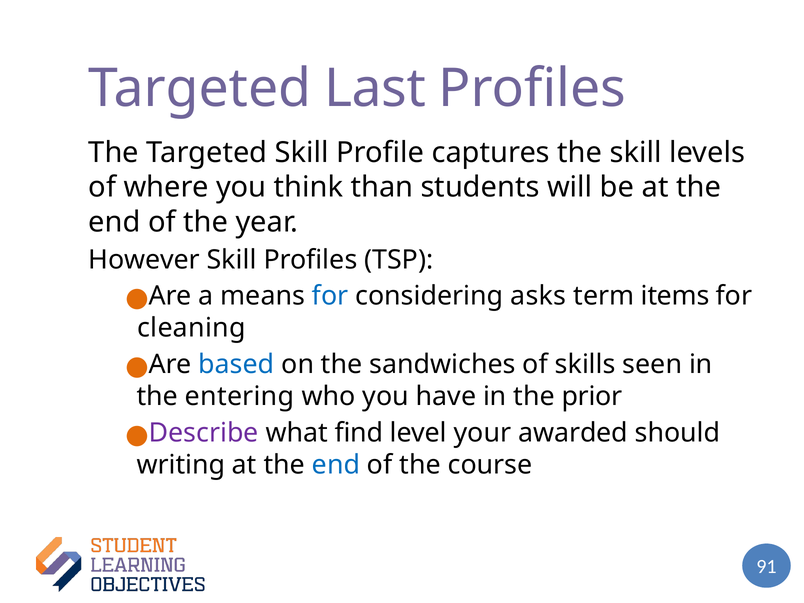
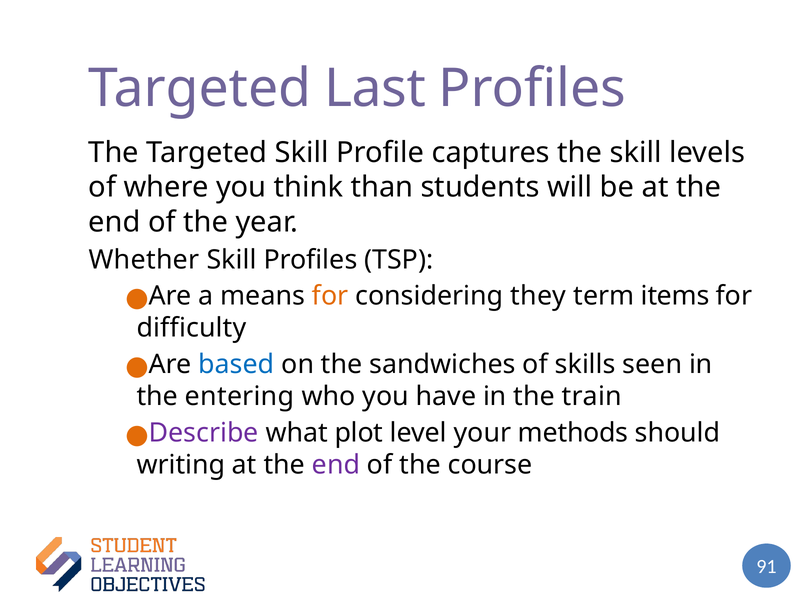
However: However -> Whether
for at (330, 296) colour: blue -> orange
asks: asks -> they
cleaning: cleaning -> difficulty
prior: prior -> train
find: find -> plot
awarded: awarded -> methods
end at (336, 465) colour: blue -> purple
